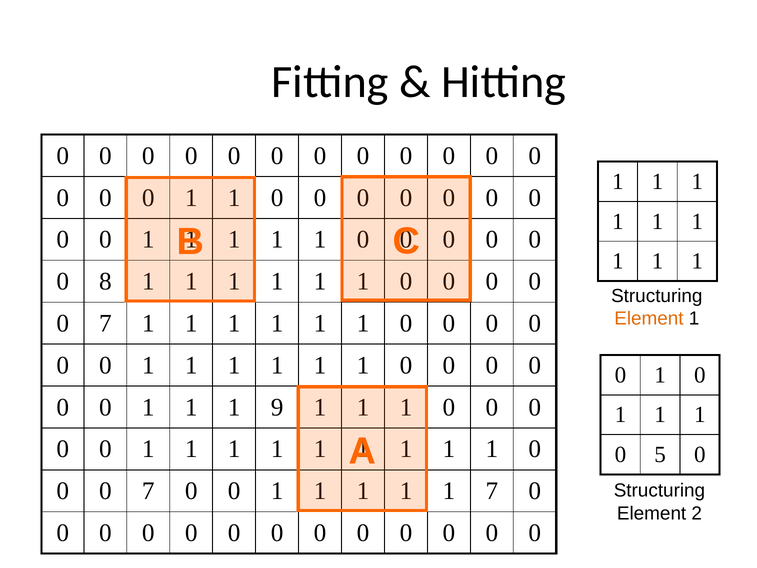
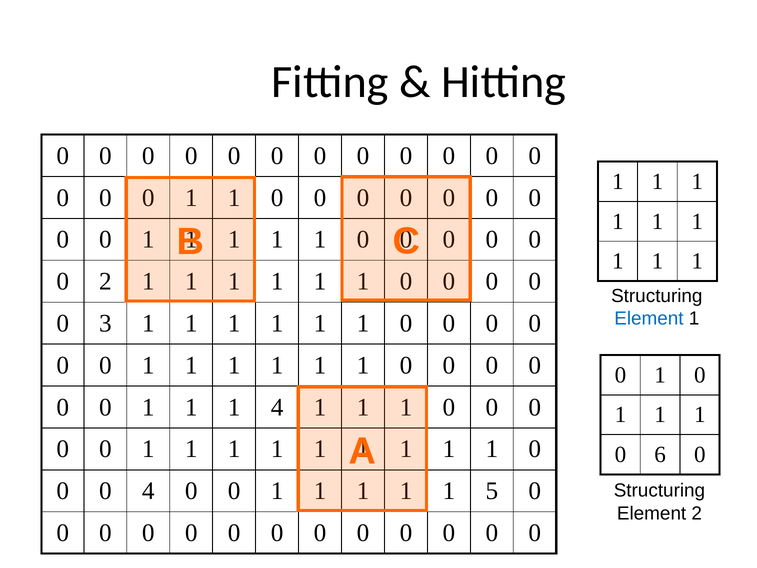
0 8: 8 -> 2
Element at (649, 319) colour: orange -> blue
7 at (105, 323): 7 -> 3
1 9: 9 -> 4
5: 5 -> 6
7 at (148, 491): 7 -> 4
1 7: 7 -> 5
